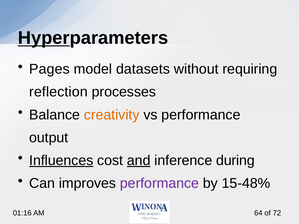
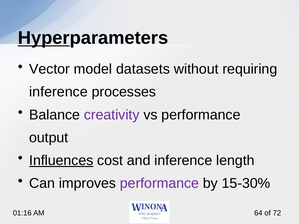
Pages: Pages -> Vector
reflection at (58, 92): reflection -> inference
creativity colour: orange -> purple
and underline: present -> none
during: during -> length
15-48%: 15-48% -> 15-30%
